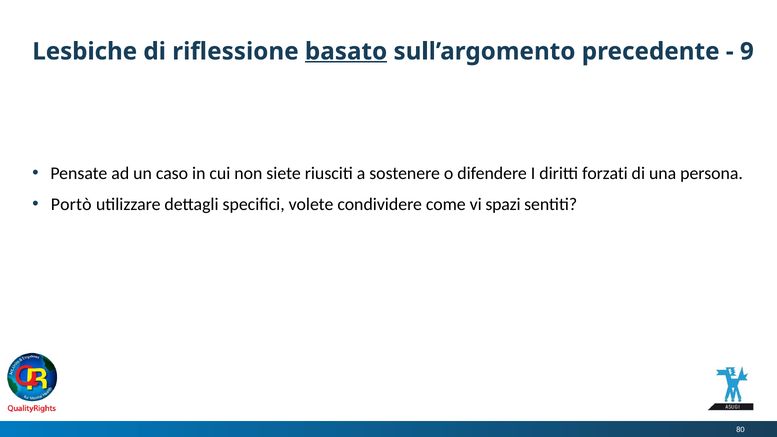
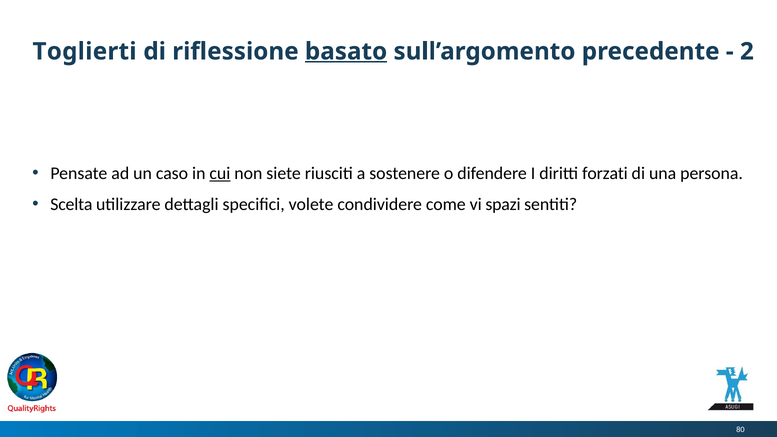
Lesbiche: Lesbiche -> Toglierti
9: 9 -> 2
cui underline: none -> present
Portò: Portò -> Scelta
